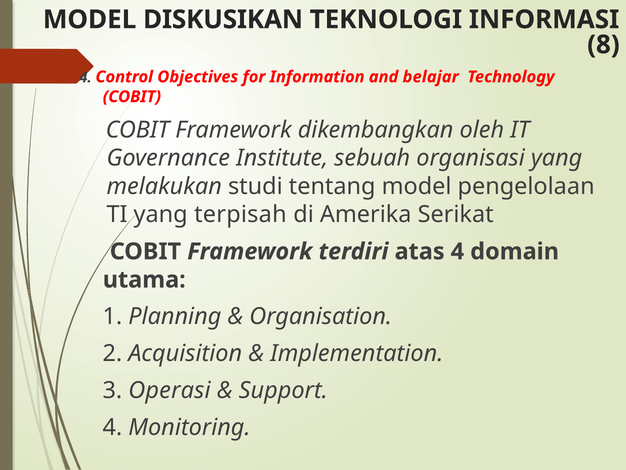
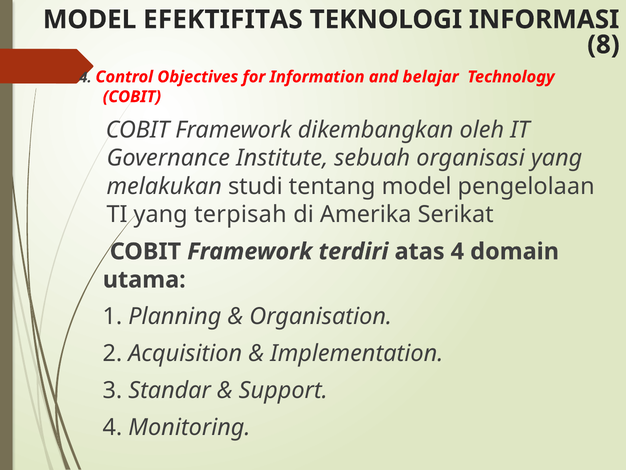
DISKUSIKAN: DISKUSIKAN -> EFEKTIFITAS
Operasi: Operasi -> Standar
